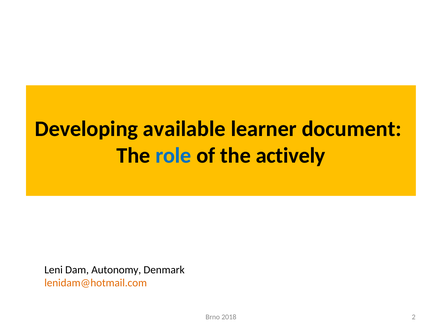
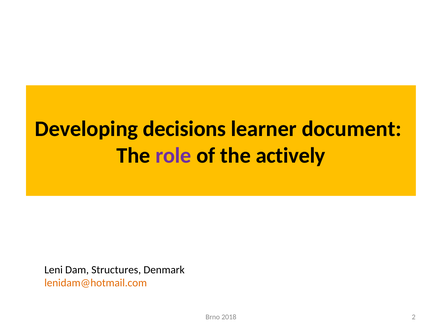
available: available -> decisions
role colour: blue -> purple
Autonomy: Autonomy -> Structures
